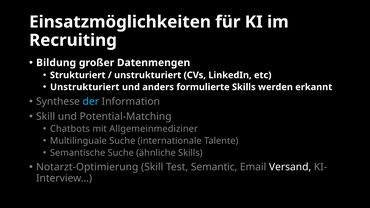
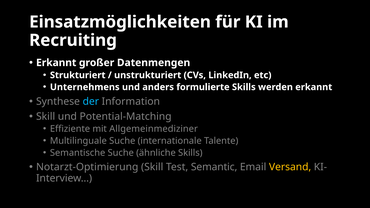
Bildung at (56, 63): Bildung -> Erkannt
Unstrukturiert at (85, 87): Unstrukturiert -> Unternehmens
Chatbots: Chatbots -> Effiziente
Versand colour: white -> yellow
